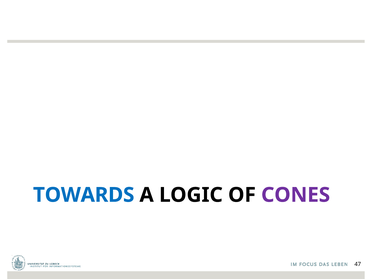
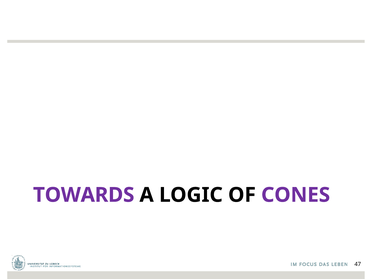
TOWARDS colour: blue -> purple
